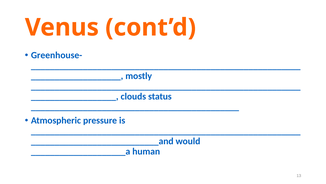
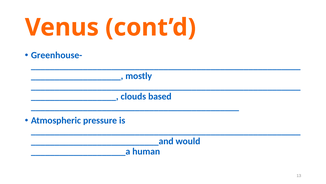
status: status -> based
